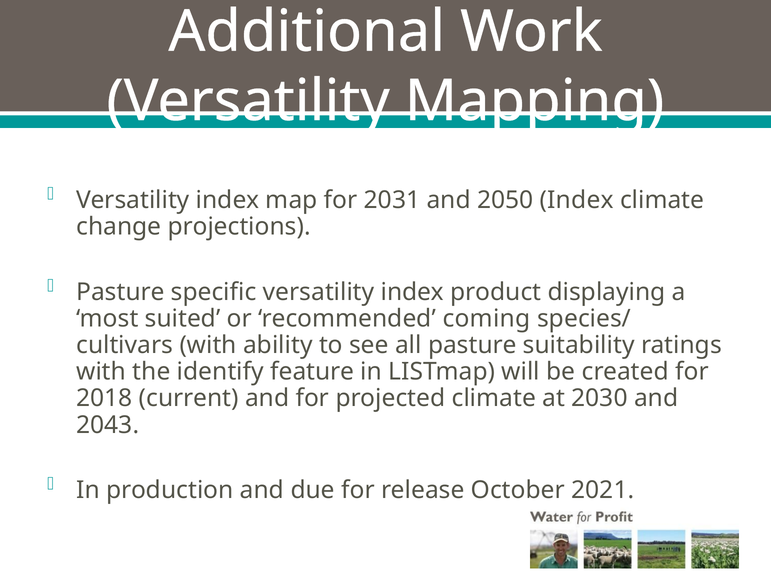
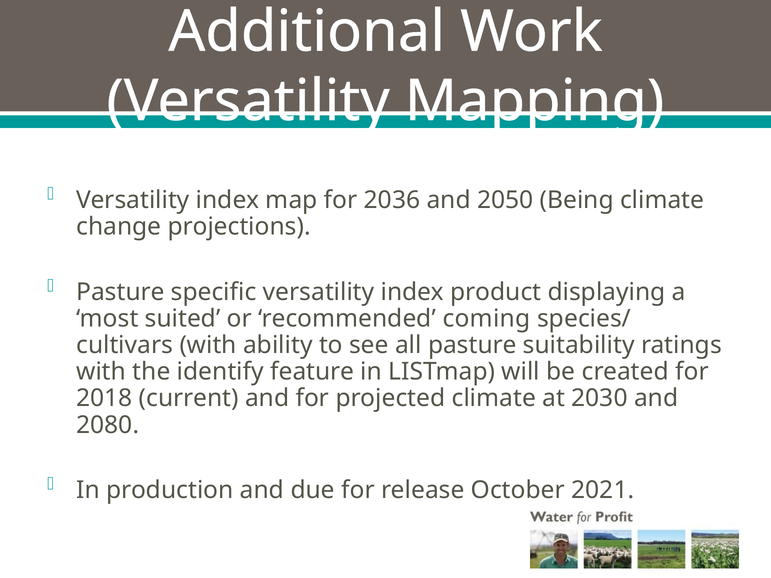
2031: 2031 -> 2036
2050 Index: Index -> Being
2043: 2043 -> 2080
